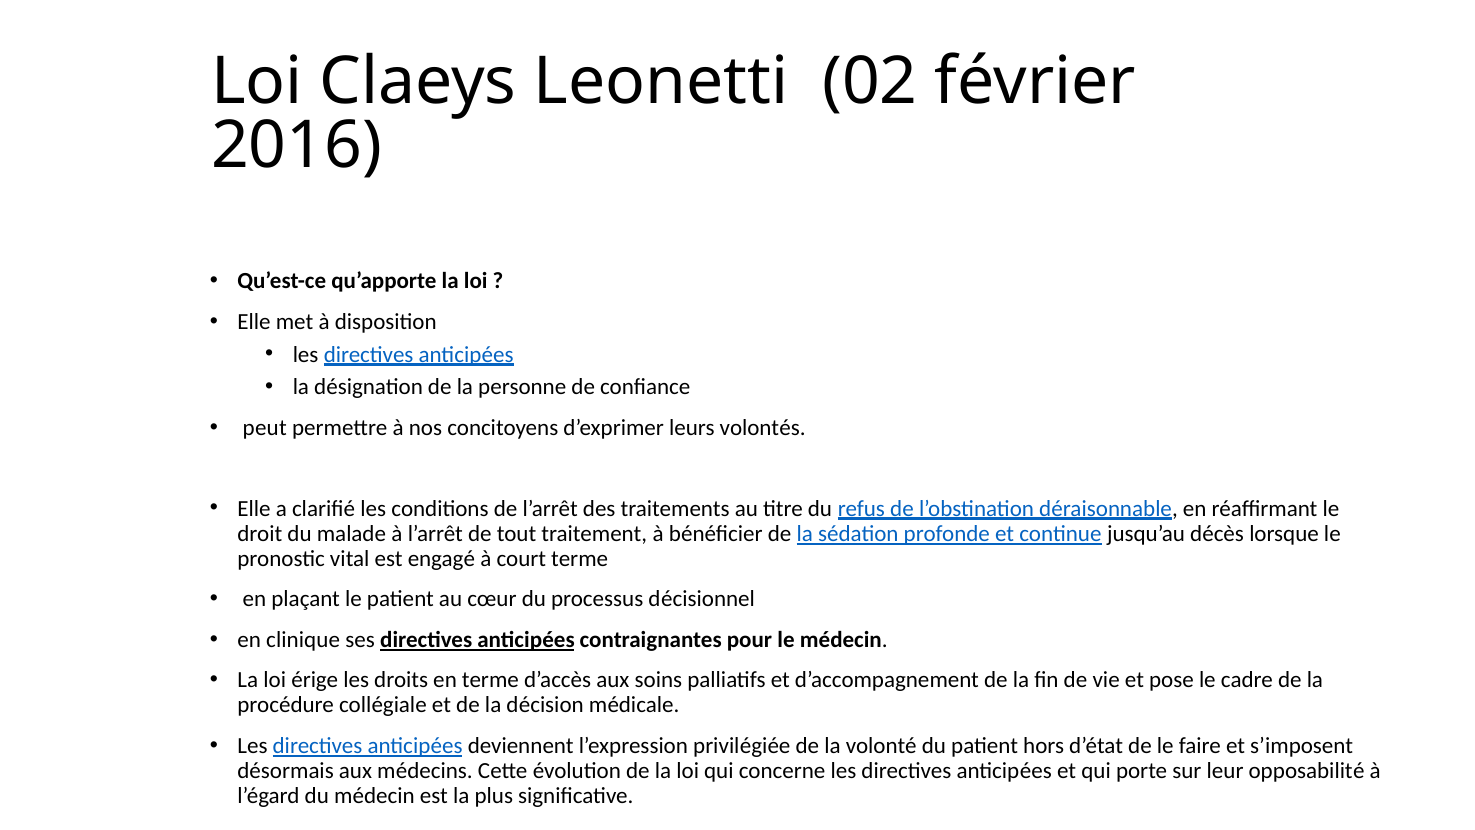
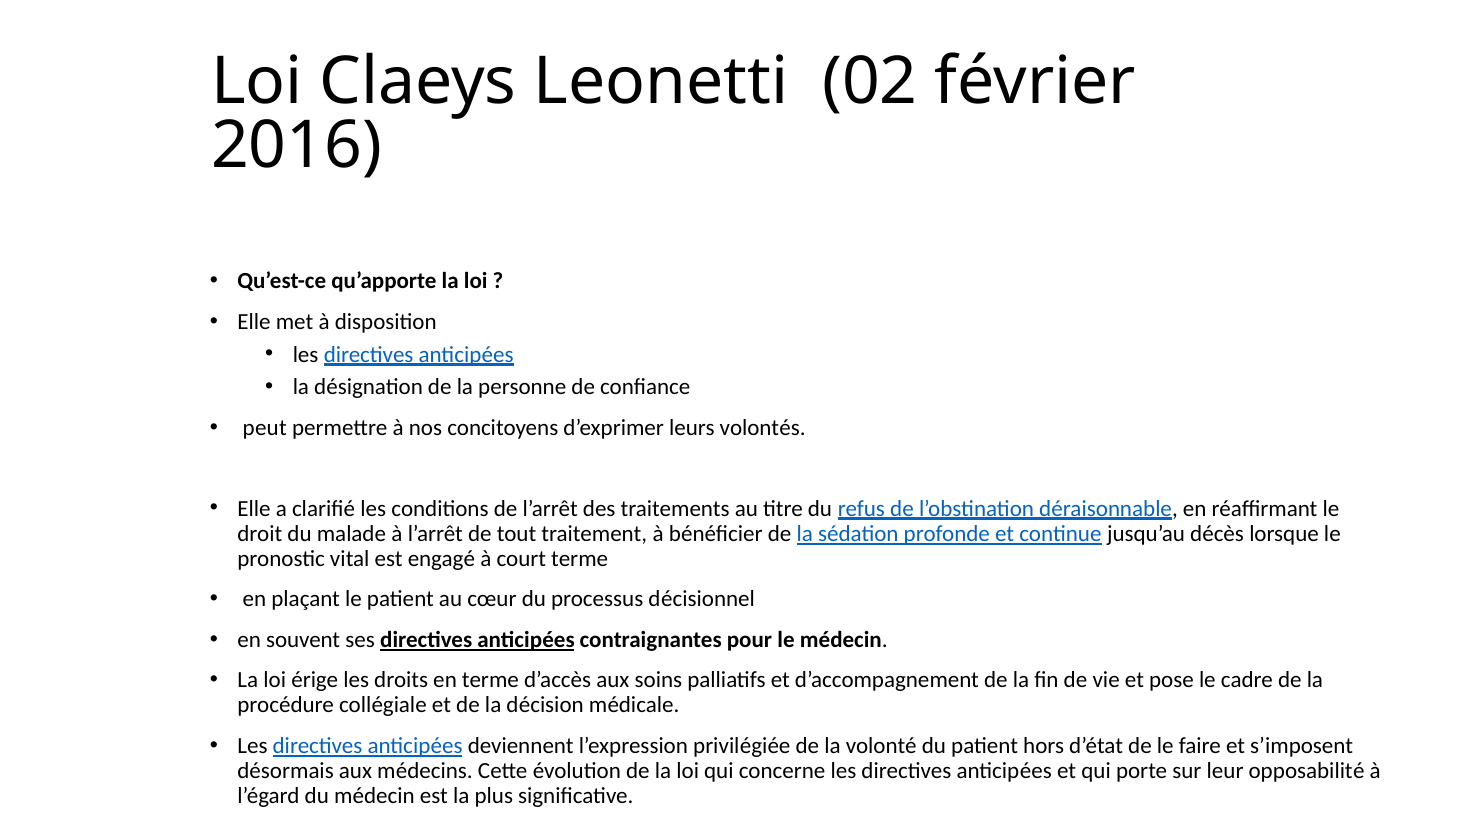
clinique: clinique -> souvent
